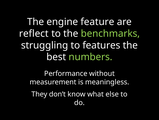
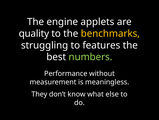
feature: feature -> applets
reflect: reflect -> quality
benchmarks colour: light green -> yellow
